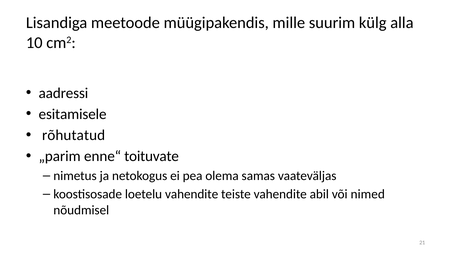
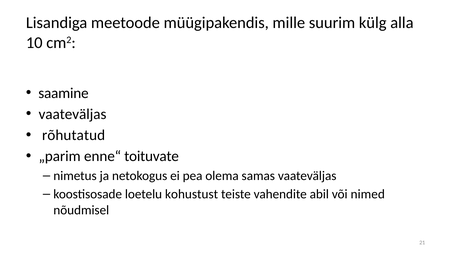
aadressi: aadressi -> saamine
esitamisele at (73, 114): esitamisele -> vaateväljas
loetelu vahendite: vahendite -> kohustust
